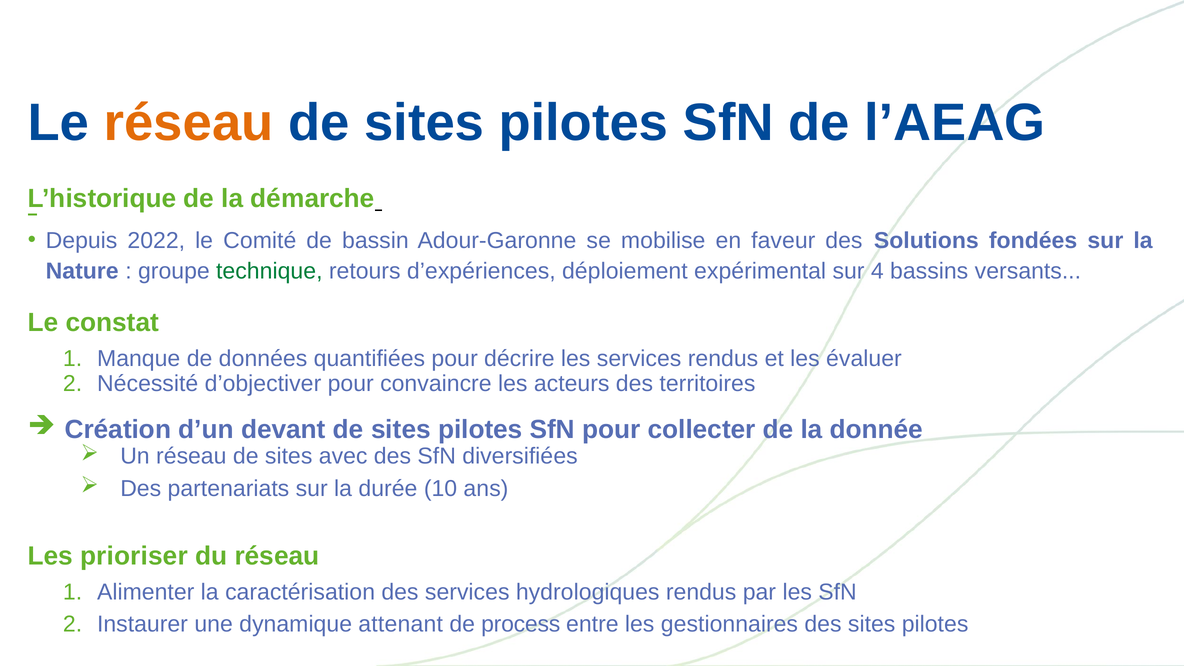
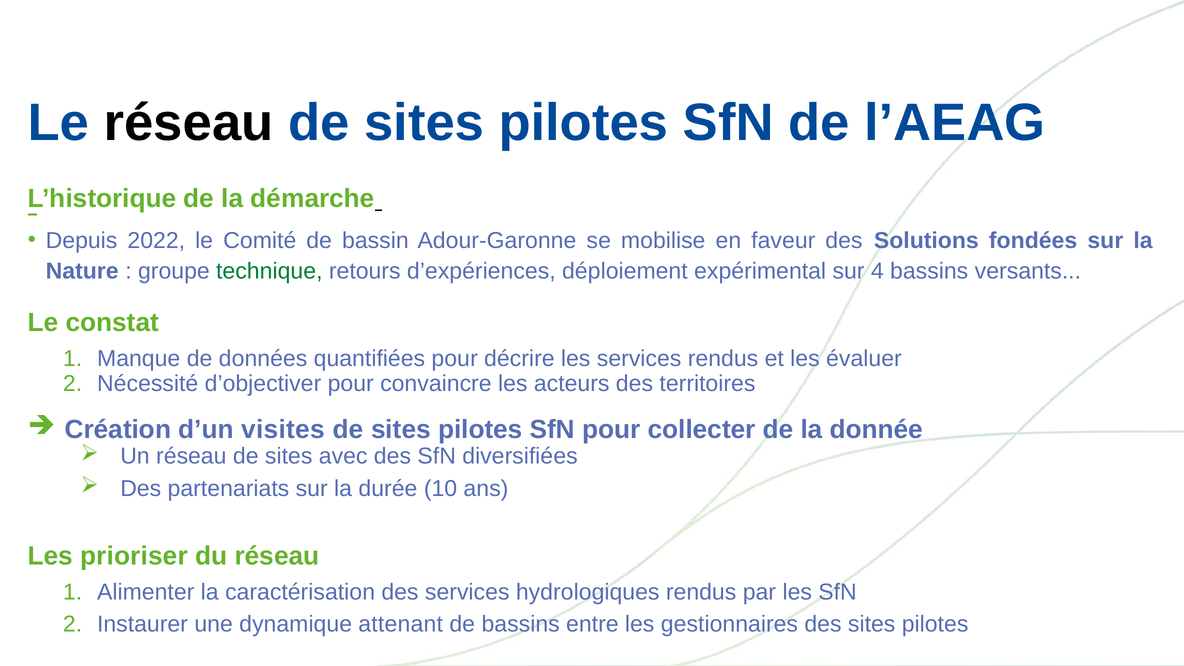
réseau at (189, 123) colour: orange -> black
devant: devant -> visites
de process: process -> bassins
